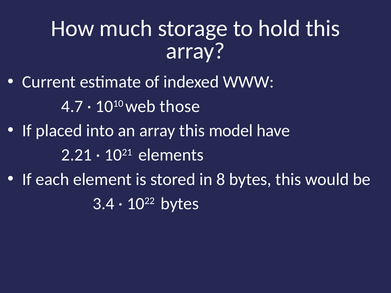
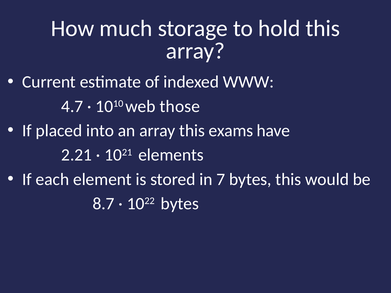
model: model -> exams
8: 8 -> 7
3.4: 3.4 -> 8.7
